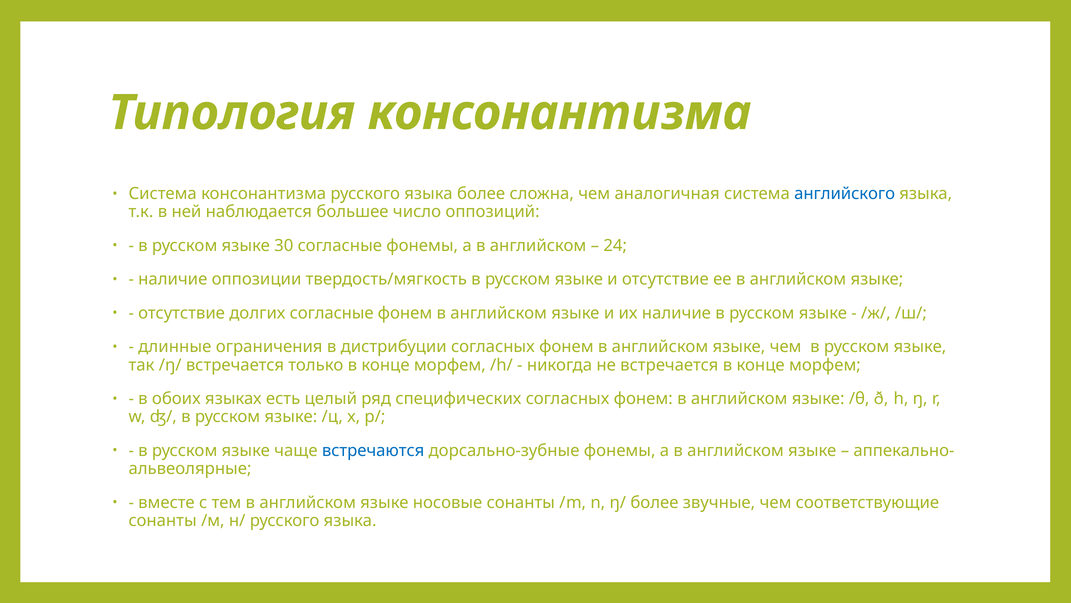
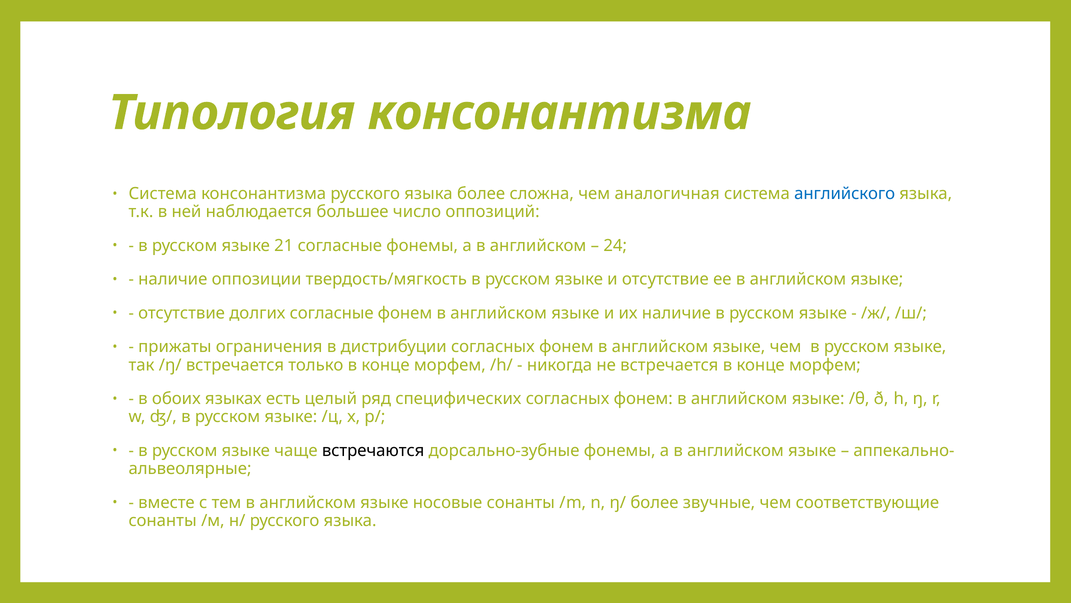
30: 30 -> 21
длинные: длинные -> прижаты
встречаются colour: blue -> black
